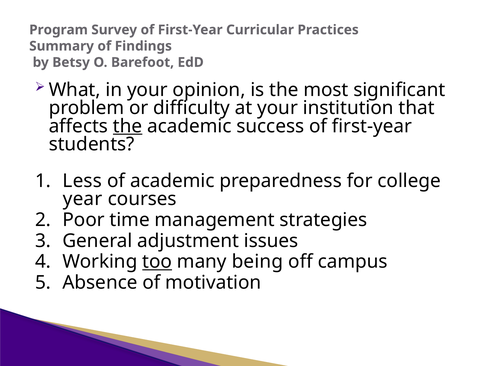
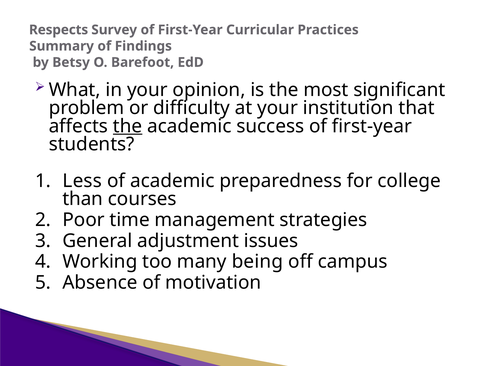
Program: Program -> Respects
year: year -> than
too underline: present -> none
